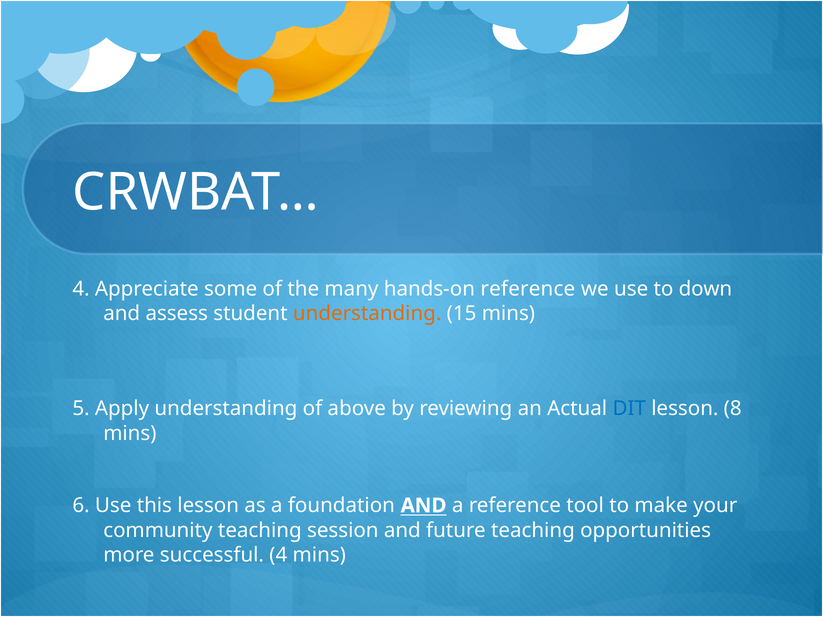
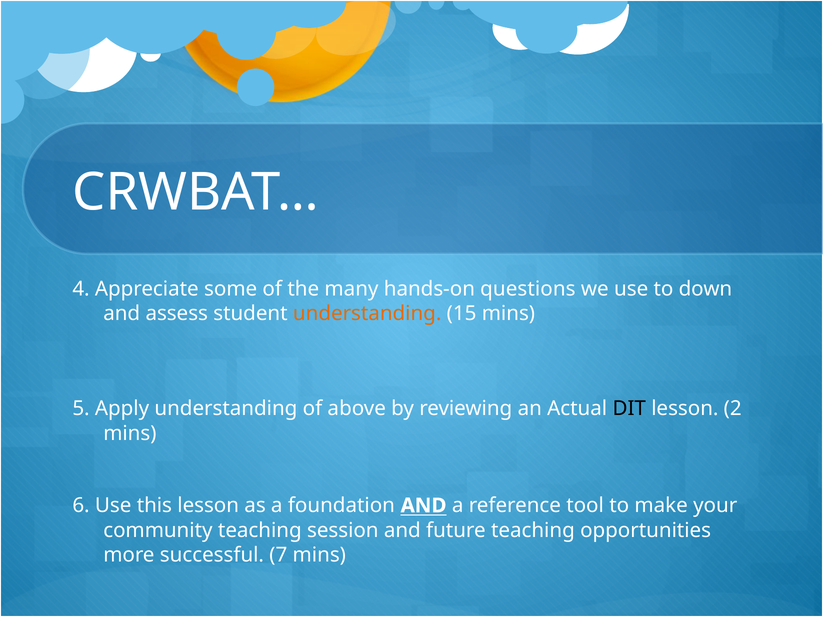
hands-on reference: reference -> questions
DIT colour: blue -> black
8: 8 -> 2
successful 4: 4 -> 7
